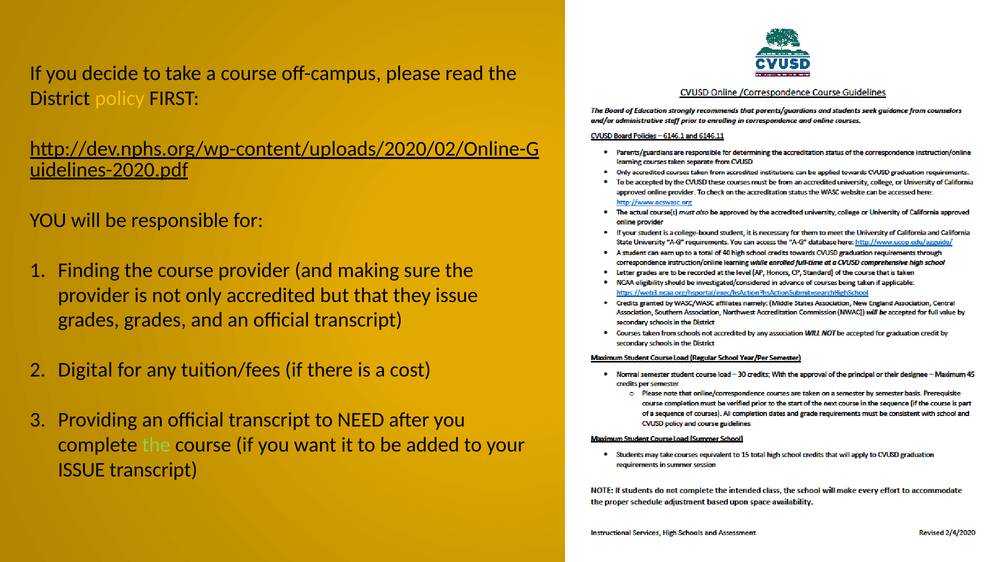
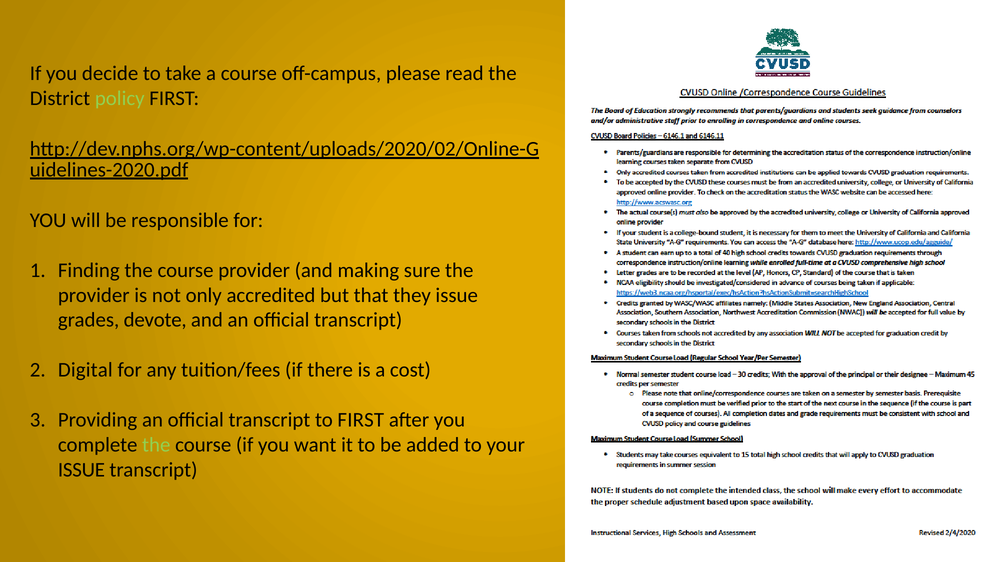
policy colour: yellow -> light green
grades grades: grades -> devote
to NEED: NEED -> FIRST
